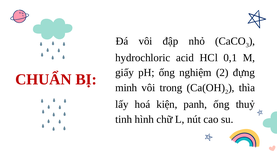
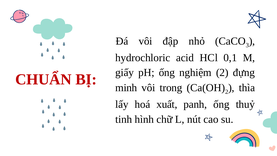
kiện: kiện -> xuất
